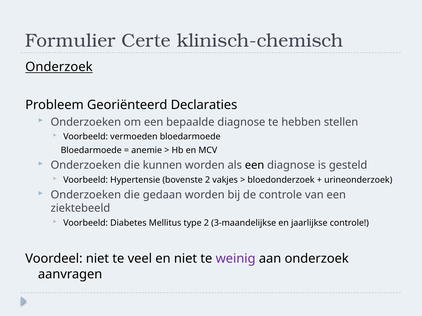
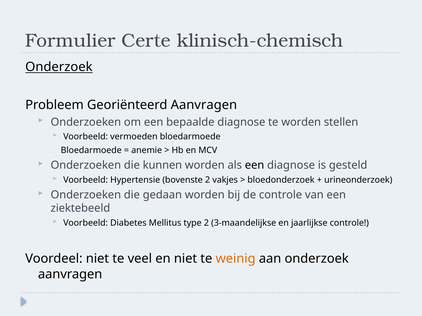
Georiënteerd Declaraties: Declaraties -> Aanvragen
te hebben: hebben -> worden
weinig colour: purple -> orange
